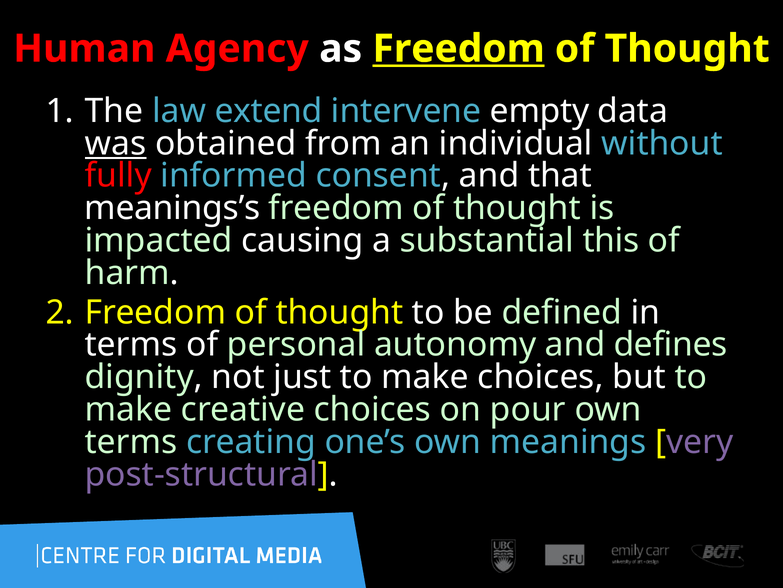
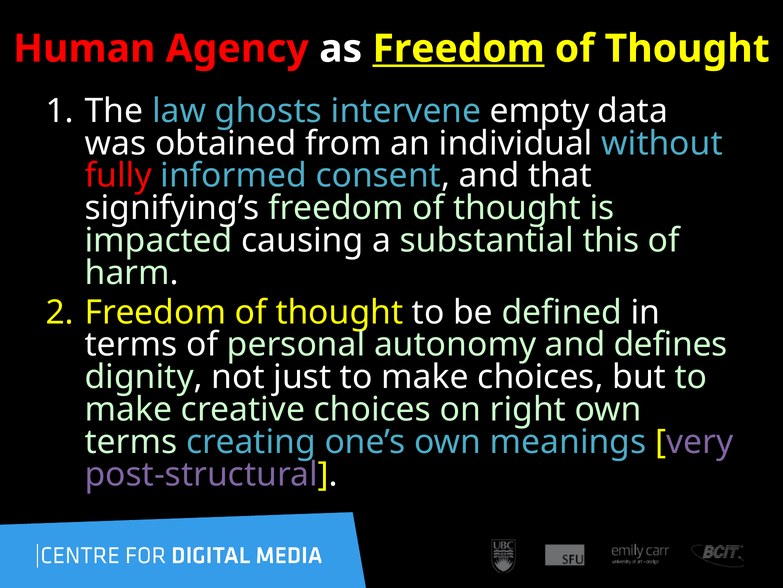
extend: extend -> ghosts
was underline: present -> none
meanings’s: meanings’s -> signifying’s
pour: pour -> right
